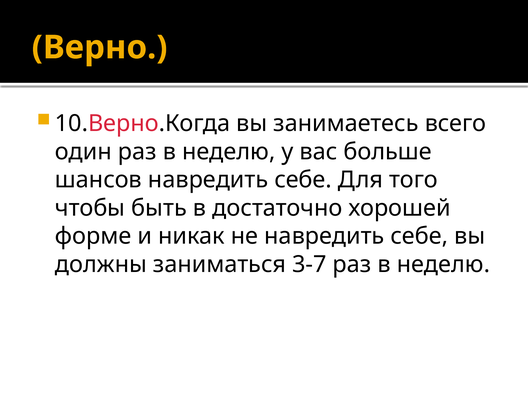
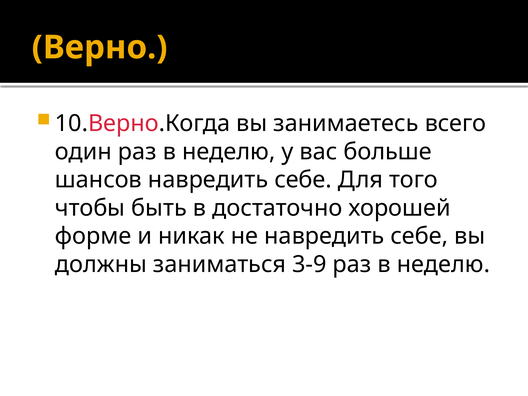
3-7: 3-7 -> 3-9
